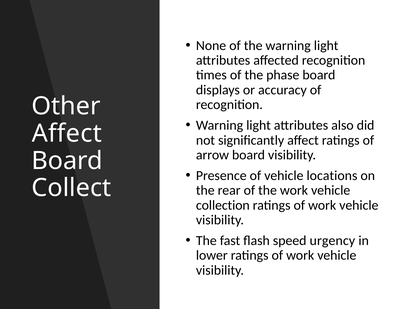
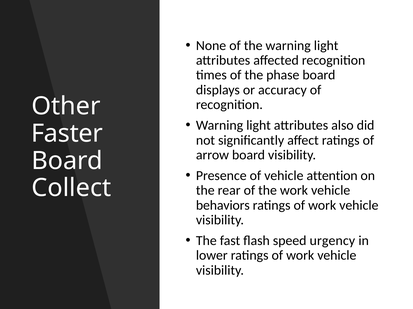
Affect at (67, 134): Affect -> Faster
locations: locations -> attention
collection: collection -> behaviors
